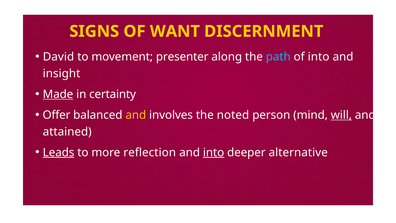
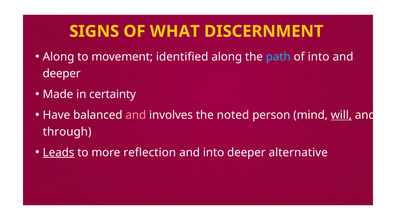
WANT: WANT -> WHAT
David at (58, 57): David -> Along
presenter: presenter -> identified
insight at (62, 73): insight -> deeper
Made underline: present -> none
Offer: Offer -> Have
and at (136, 115) colour: yellow -> pink
attained: attained -> through
into at (214, 152) underline: present -> none
